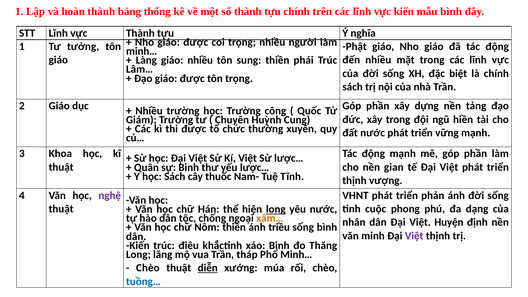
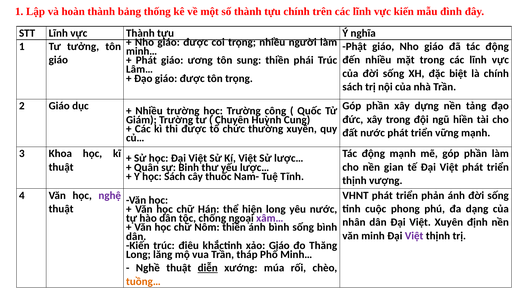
mẫu bình: bình -> đình
Làng at (146, 60): Làng -> Phát
giáo nhiều: nhiều -> ương
long at (276, 209) underline: present -> none
xâm… colour: orange -> purple
Việt Huyện: Huyện -> Xuyên
ánh triều: triều -> bình
xảo Binh: Binh -> Giáo
Chèo at (148, 268): Chèo -> Nghề
tuồng… colour: blue -> orange
